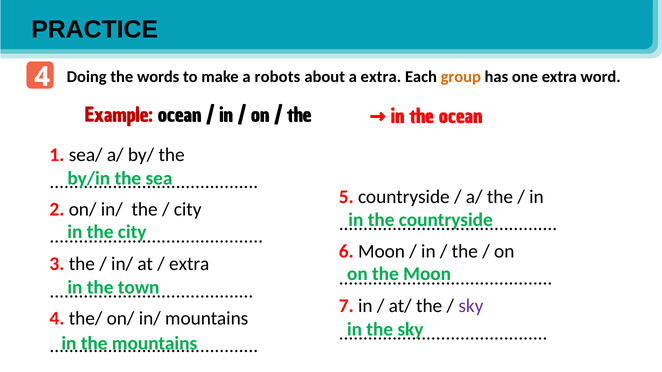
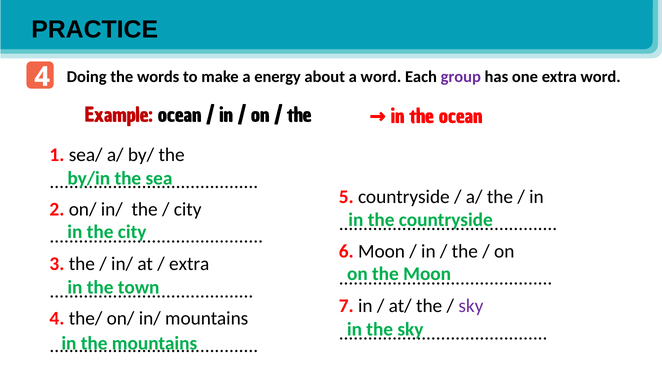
robots: robots -> energy
a extra: extra -> word
group colour: orange -> purple
